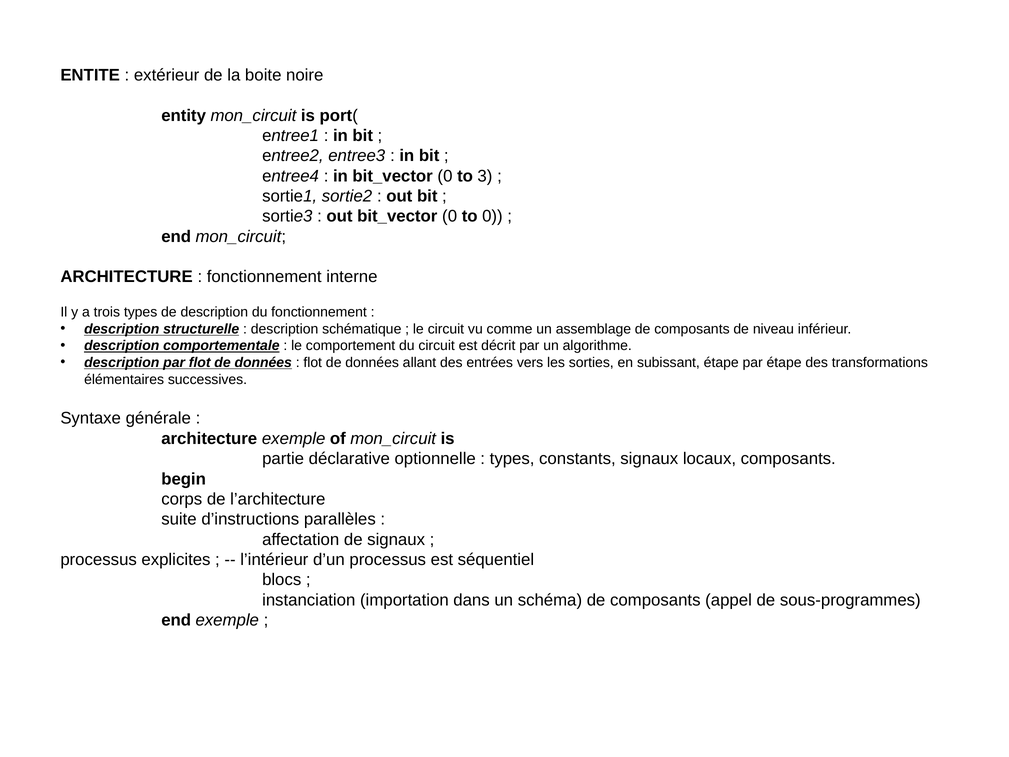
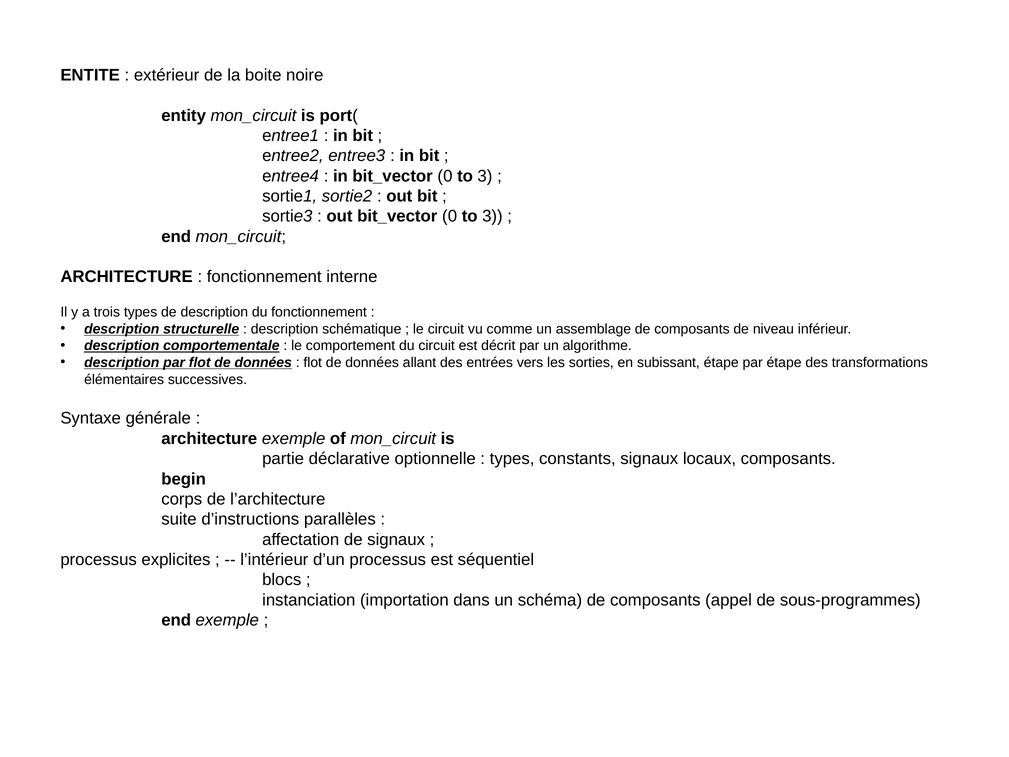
0 at (492, 216): 0 -> 3
